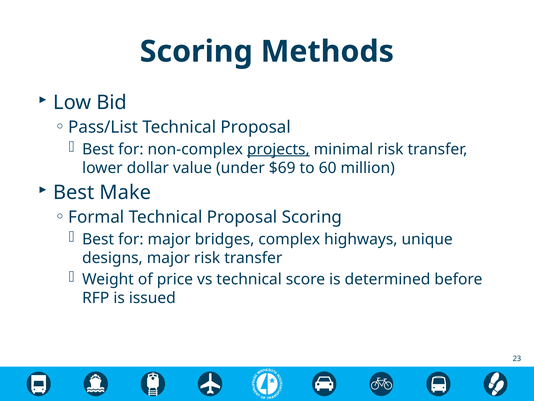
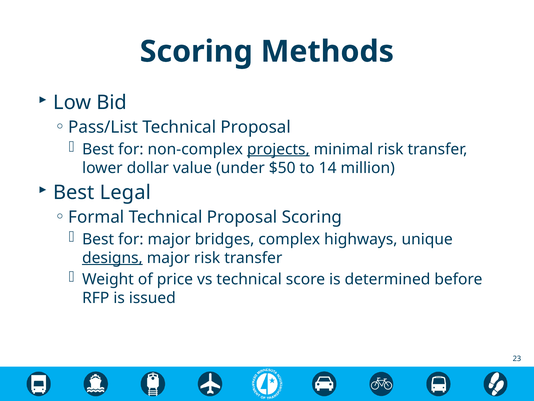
$69: $69 -> $50
60: 60 -> 14
Make: Make -> Legal
designs underline: none -> present
